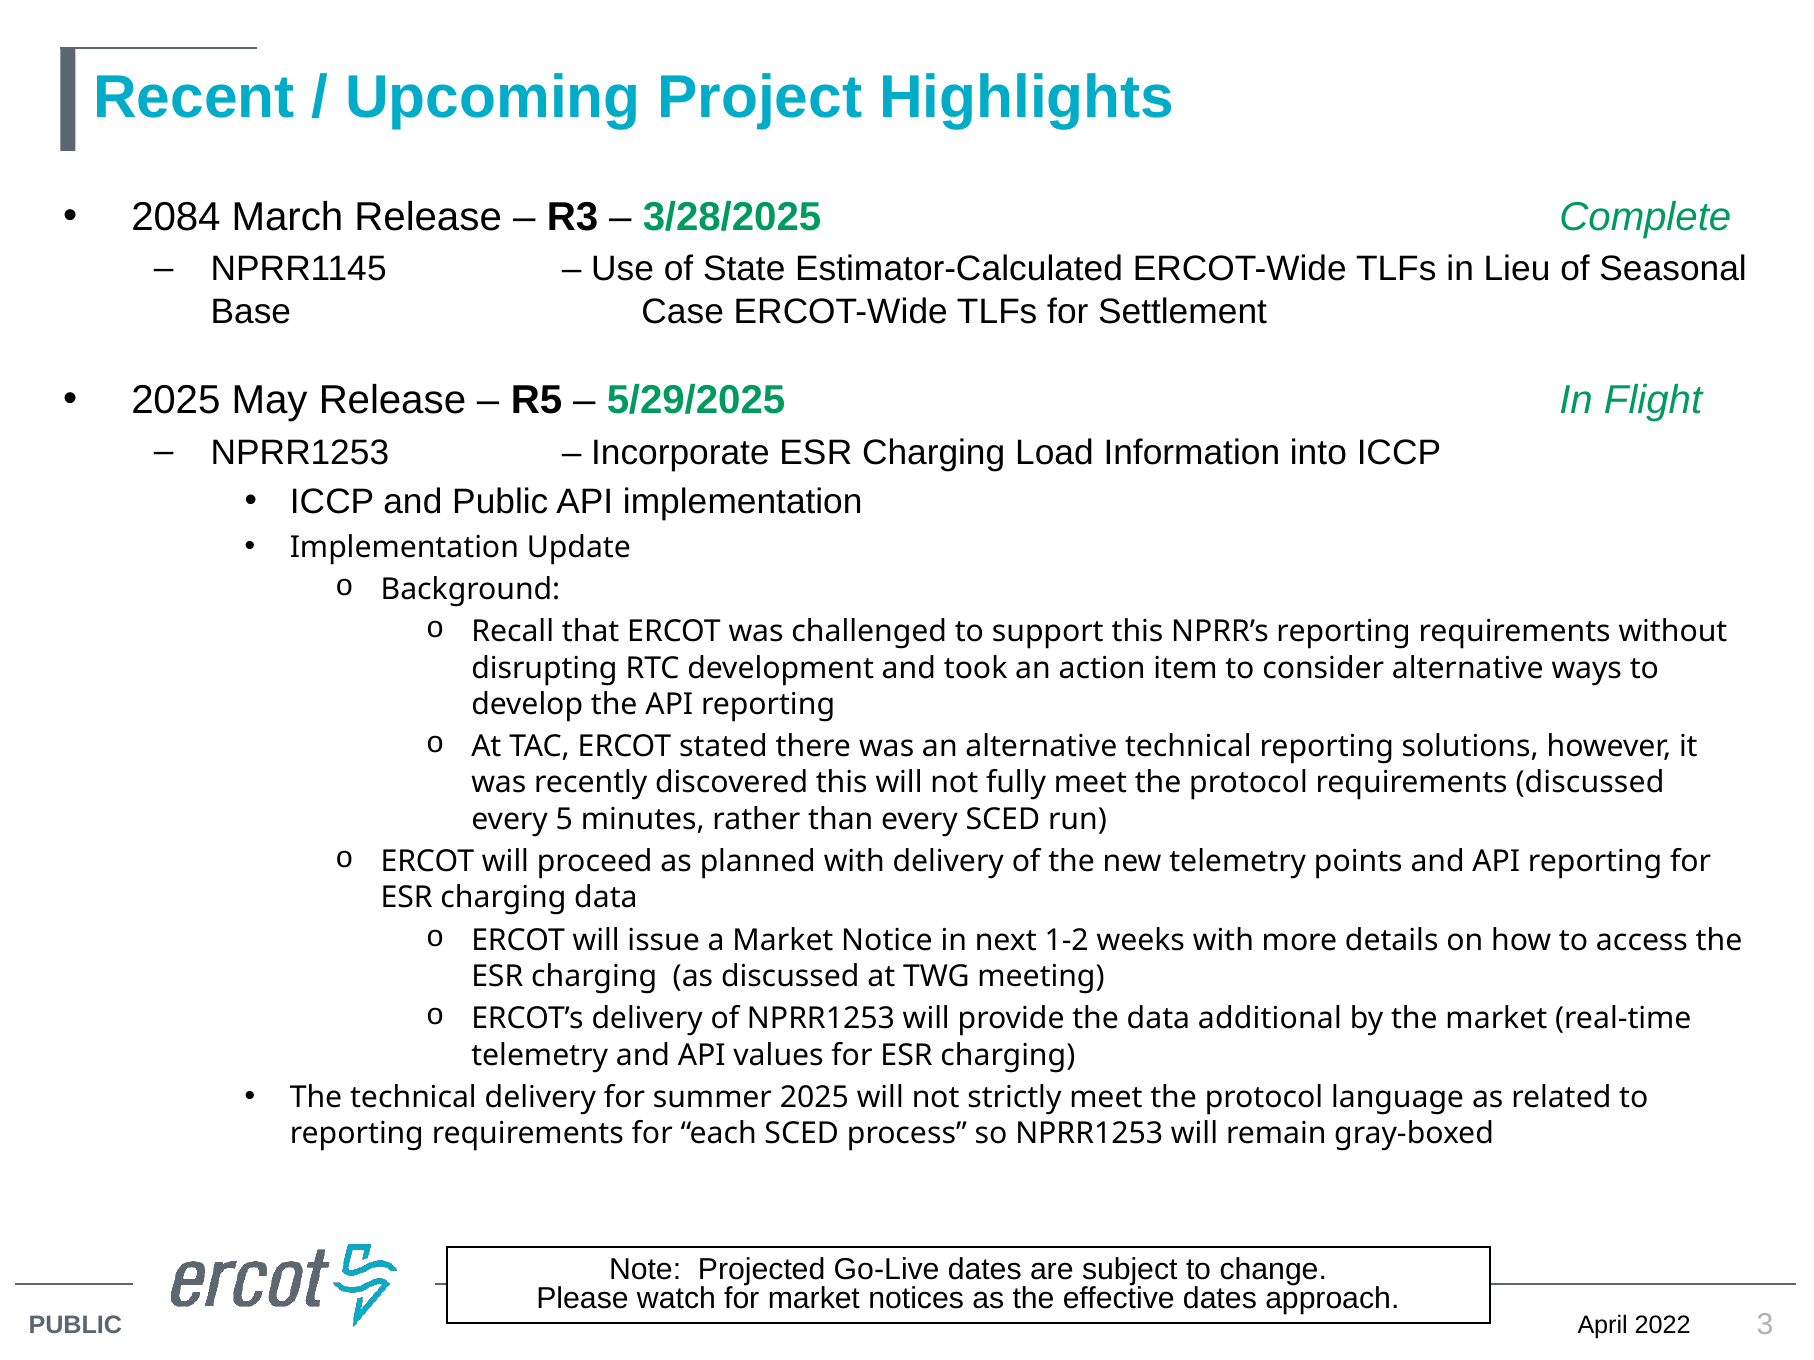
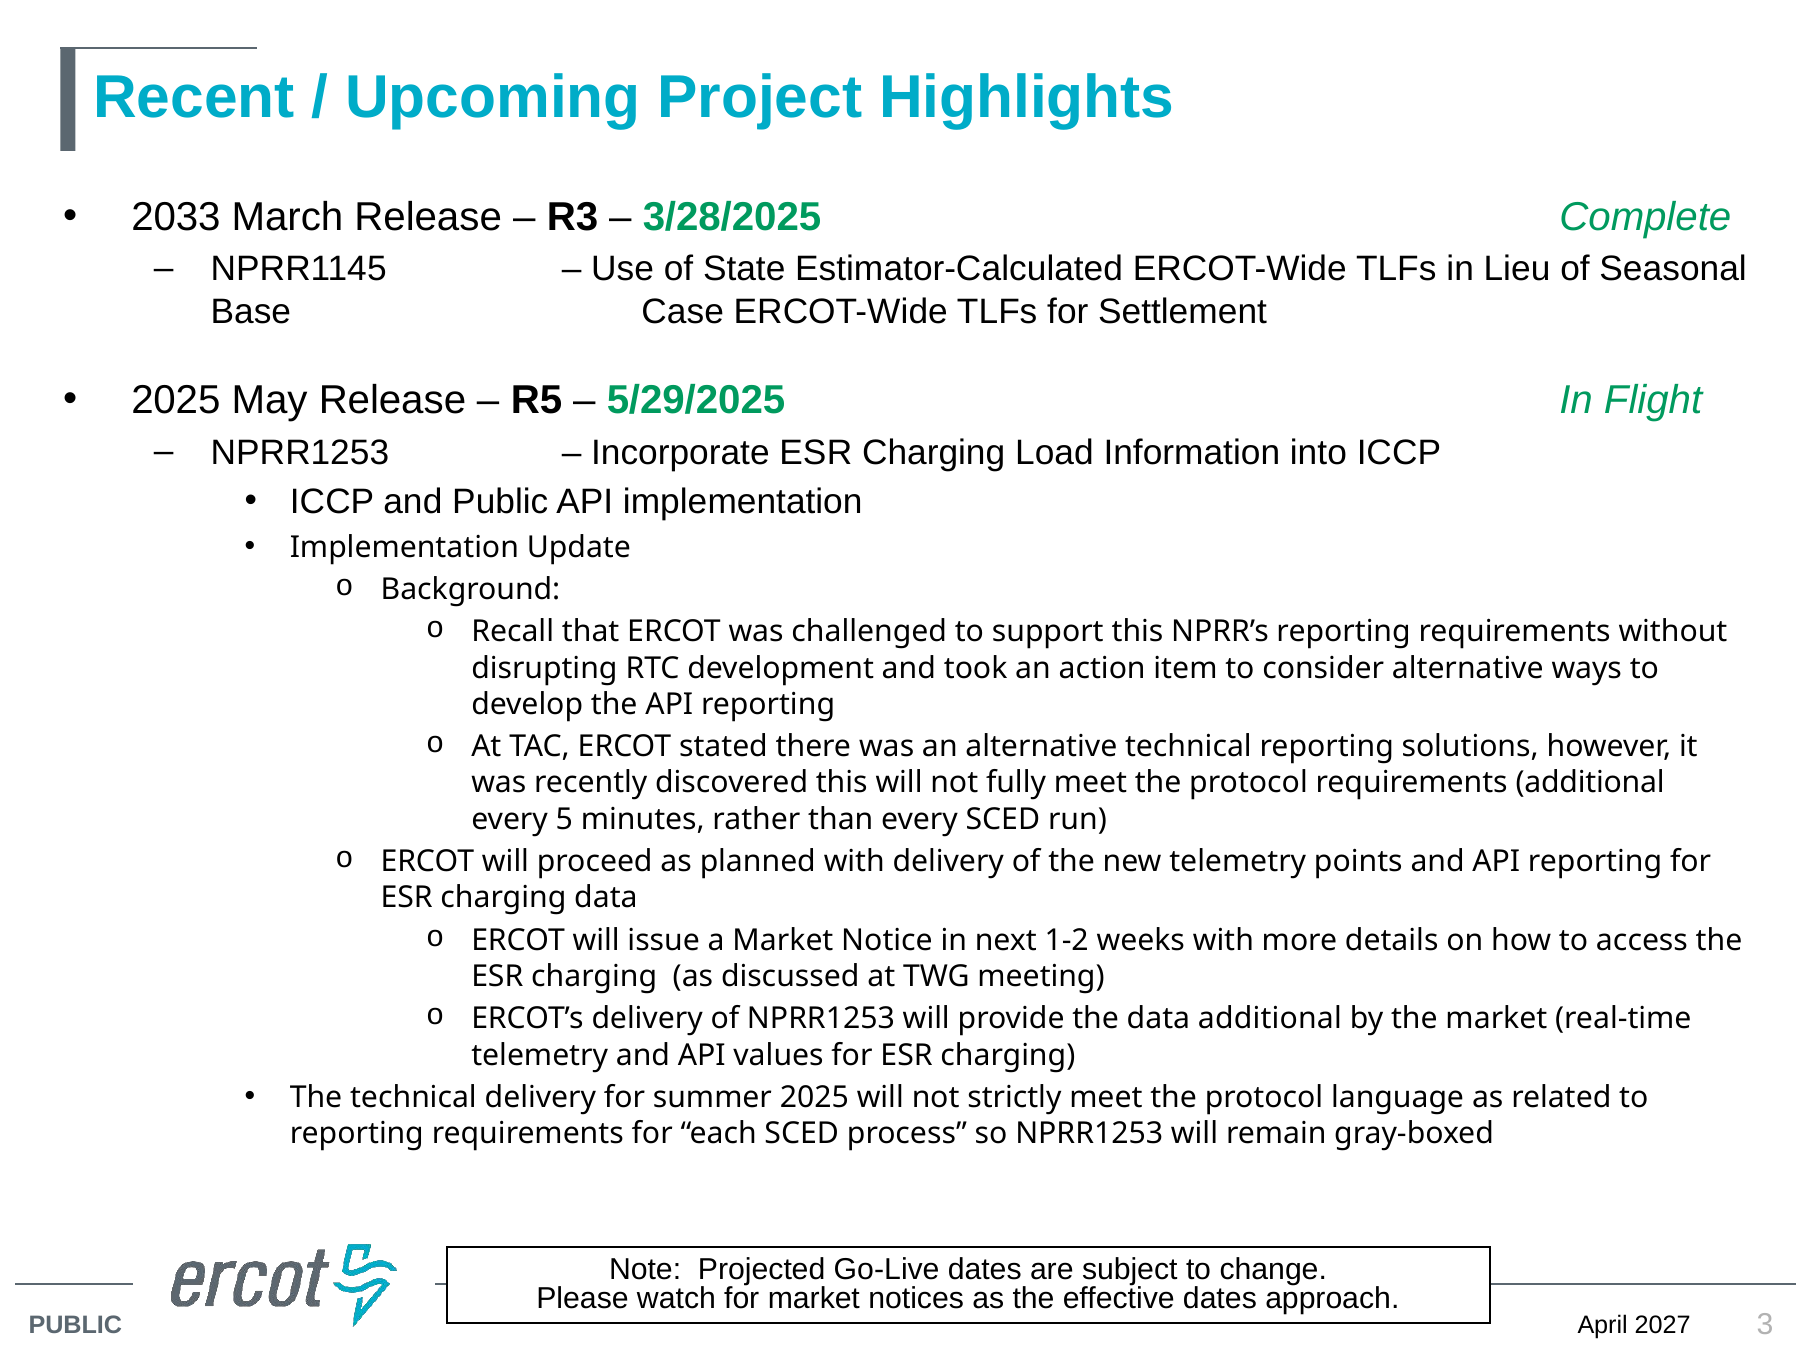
2084: 2084 -> 2033
requirements discussed: discussed -> additional
2022: 2022 -> 2027
